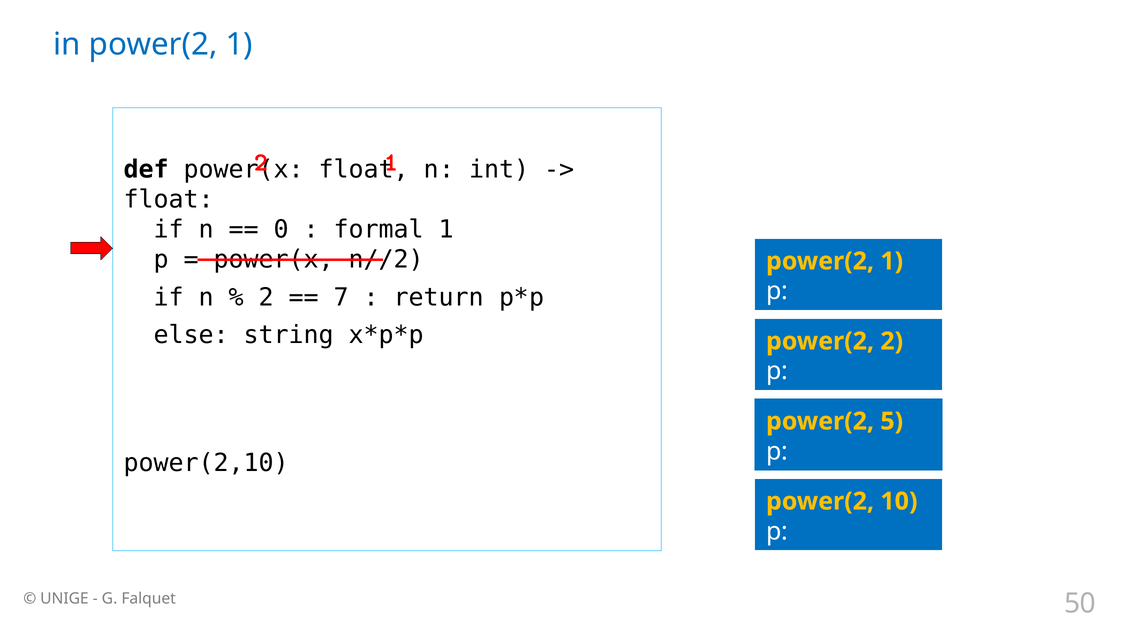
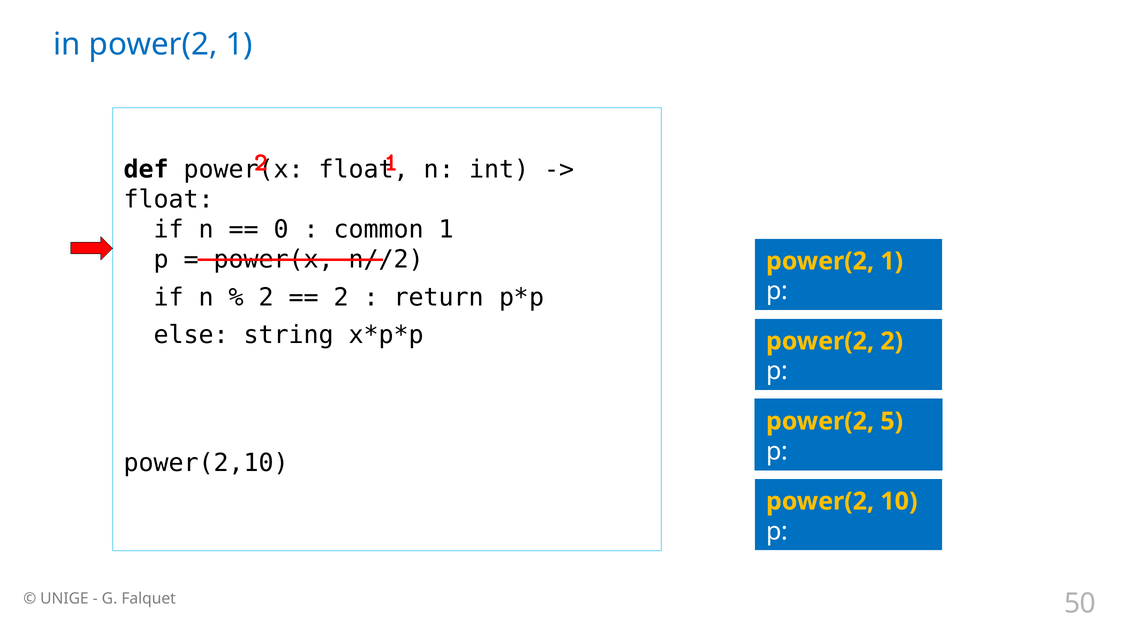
formal: formal -> common
7 at (341, 297): 7 -> 2
